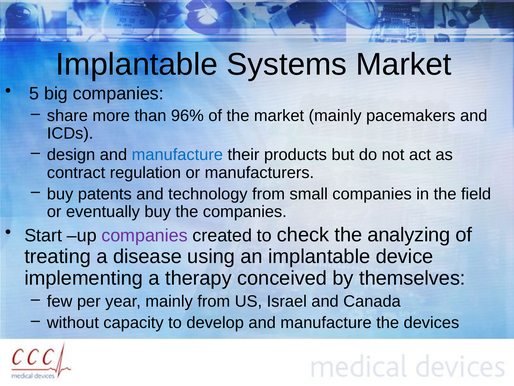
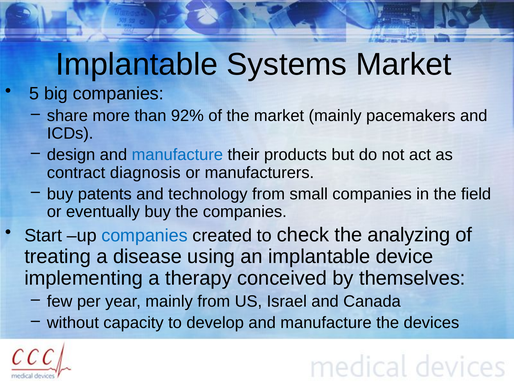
96%: 96% -> 92%
regulation: regulation -> diagnosis
companies at (145, 235) colour: purple -> blue
